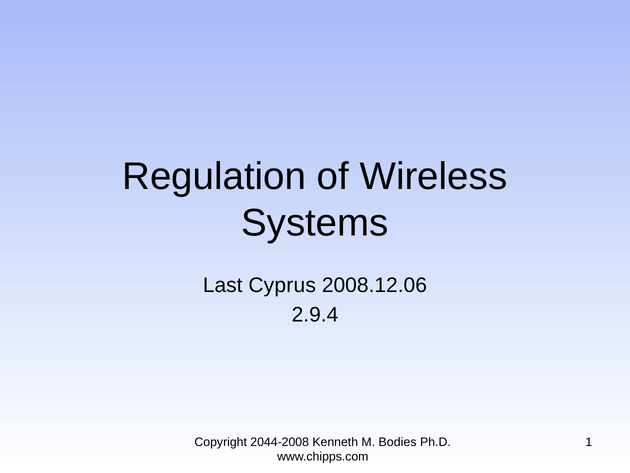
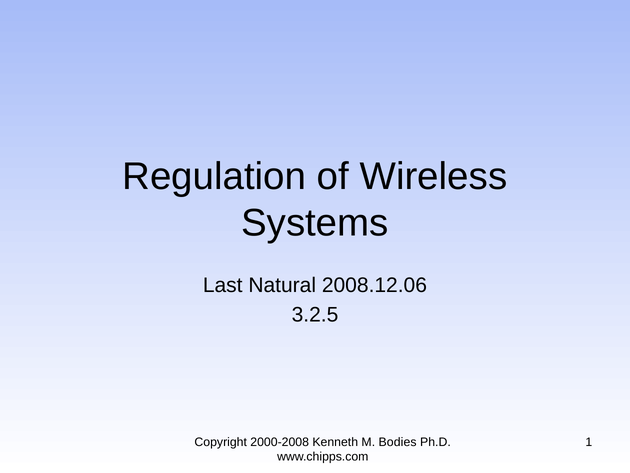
Cyprus: Cyprus -> Natural
2.9.4: 2.9.4 -> 3.2.5
2044-2008: 2044-2008 -> 2000-2008
